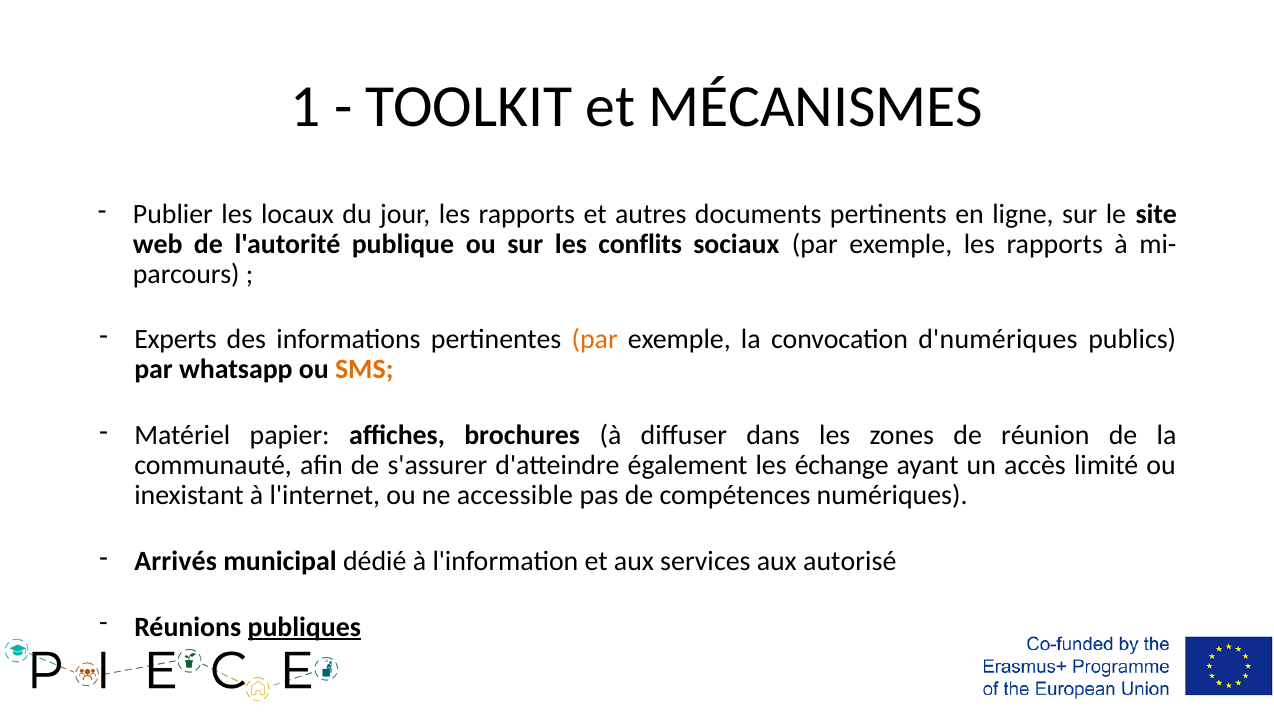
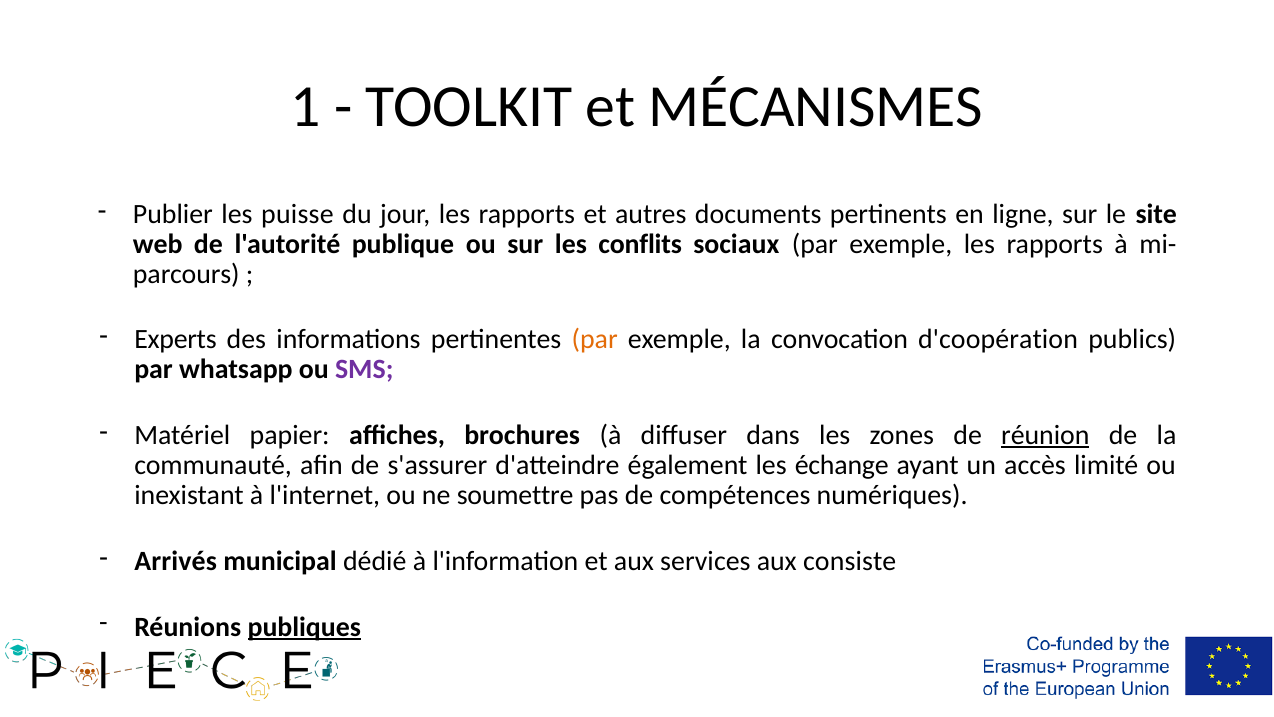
locaux: locaux -> puisse
d'numériques: d'numériques -> d'coopération
SMS colour: orange -> purple
réunion underline: none -> present
accessible: accessible -> soumettre
autorisé: autorisé -> consiste
